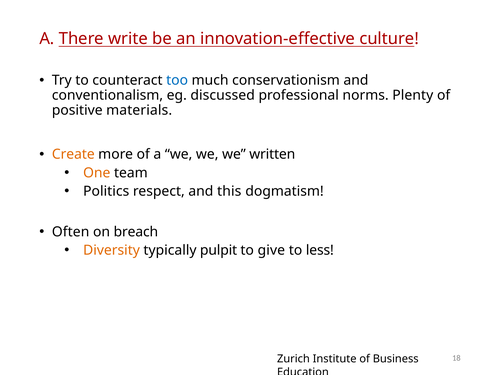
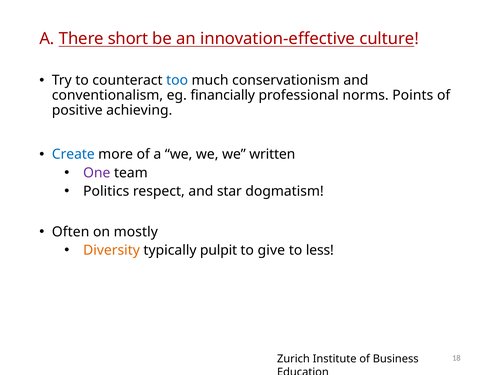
write: write -> short
discussed: discussed -> financially
Plenty: Plenty -> Points
materials: materials -> achieving
Create colour: orange -> blue
One colour: orange -> purple
this: this -> star
breach: breach -> mostly
